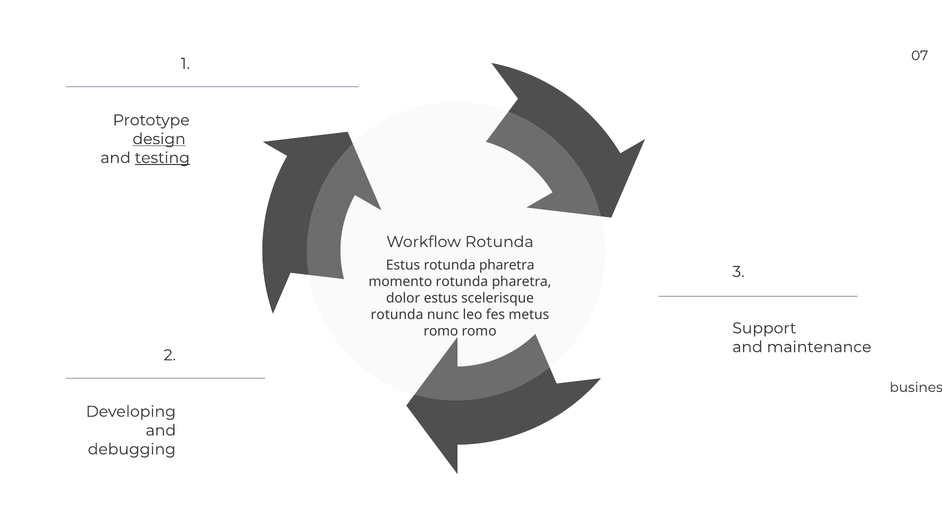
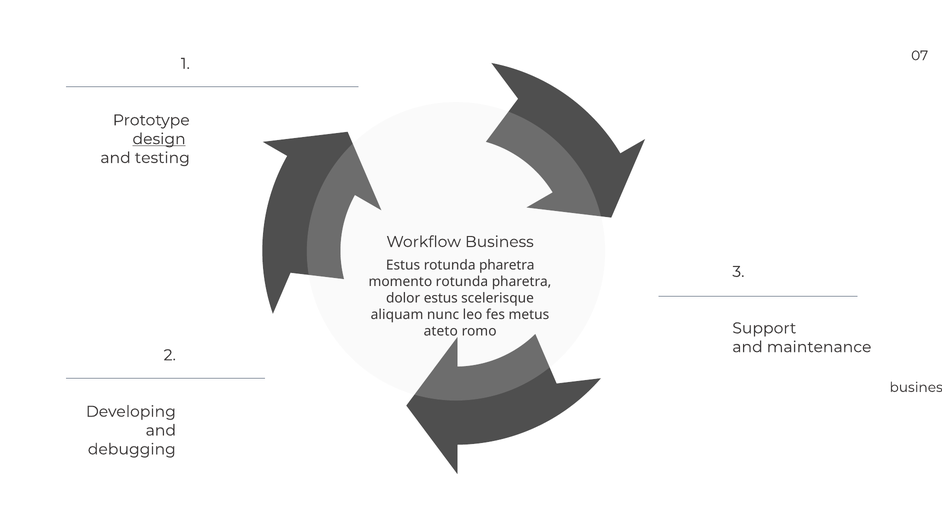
testing underline: present -> none
Workflow Rotunda: Rotunda -> Business
rotunda at (397, 315): rotunda -> aliquam
romo at (441, 331): romo -> ateto
